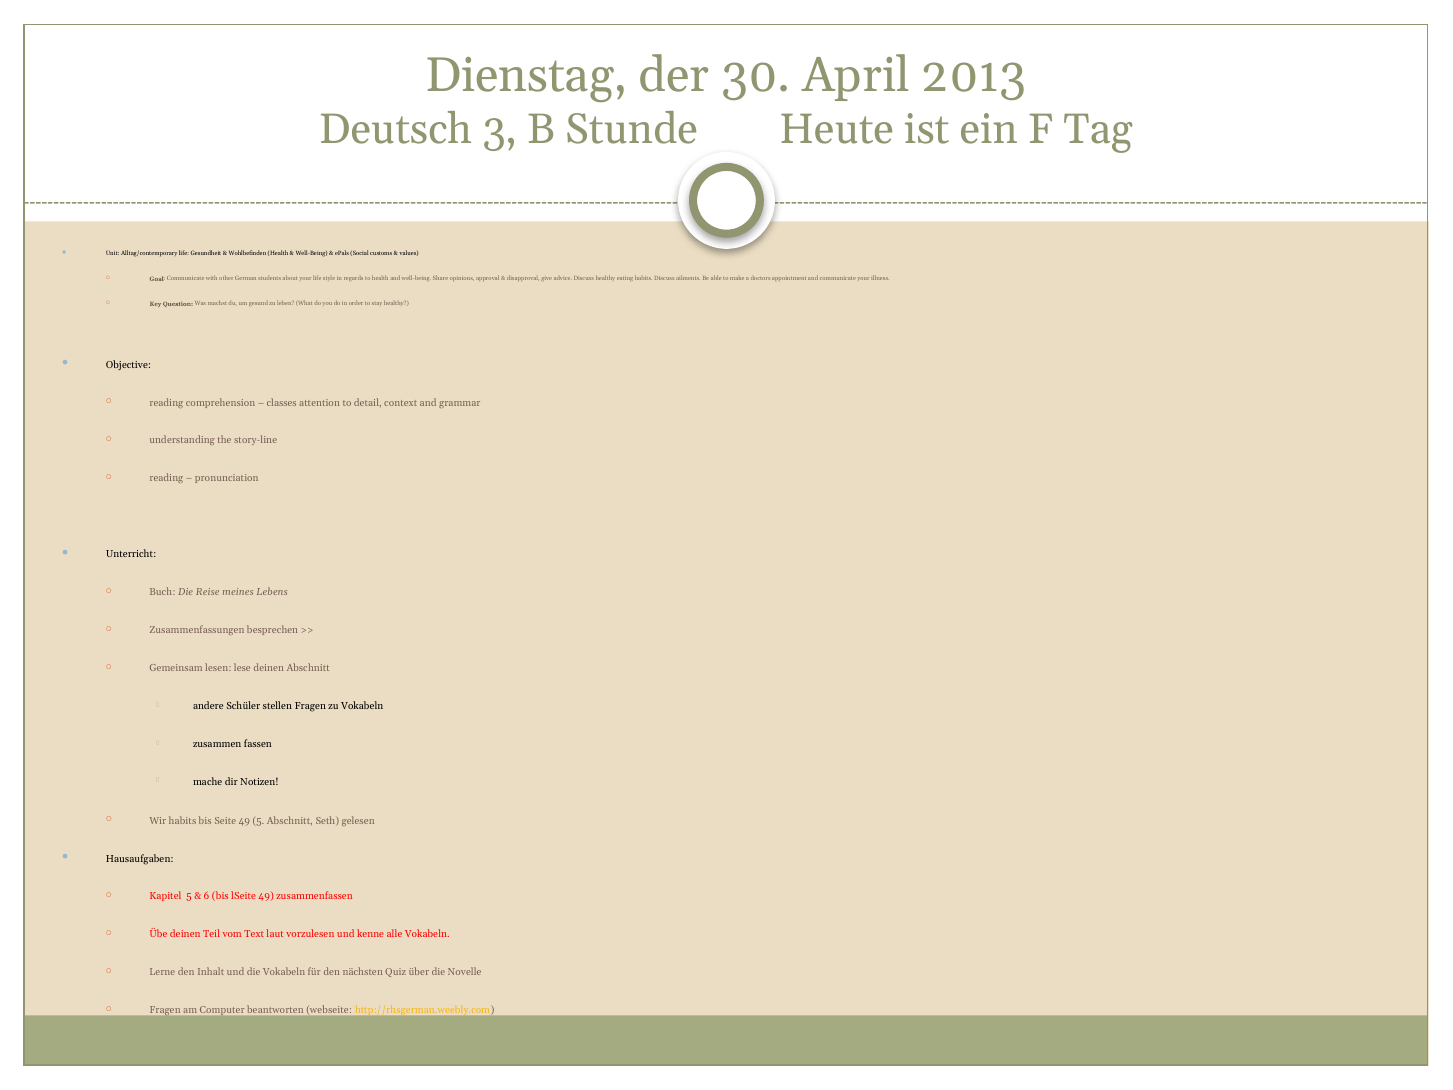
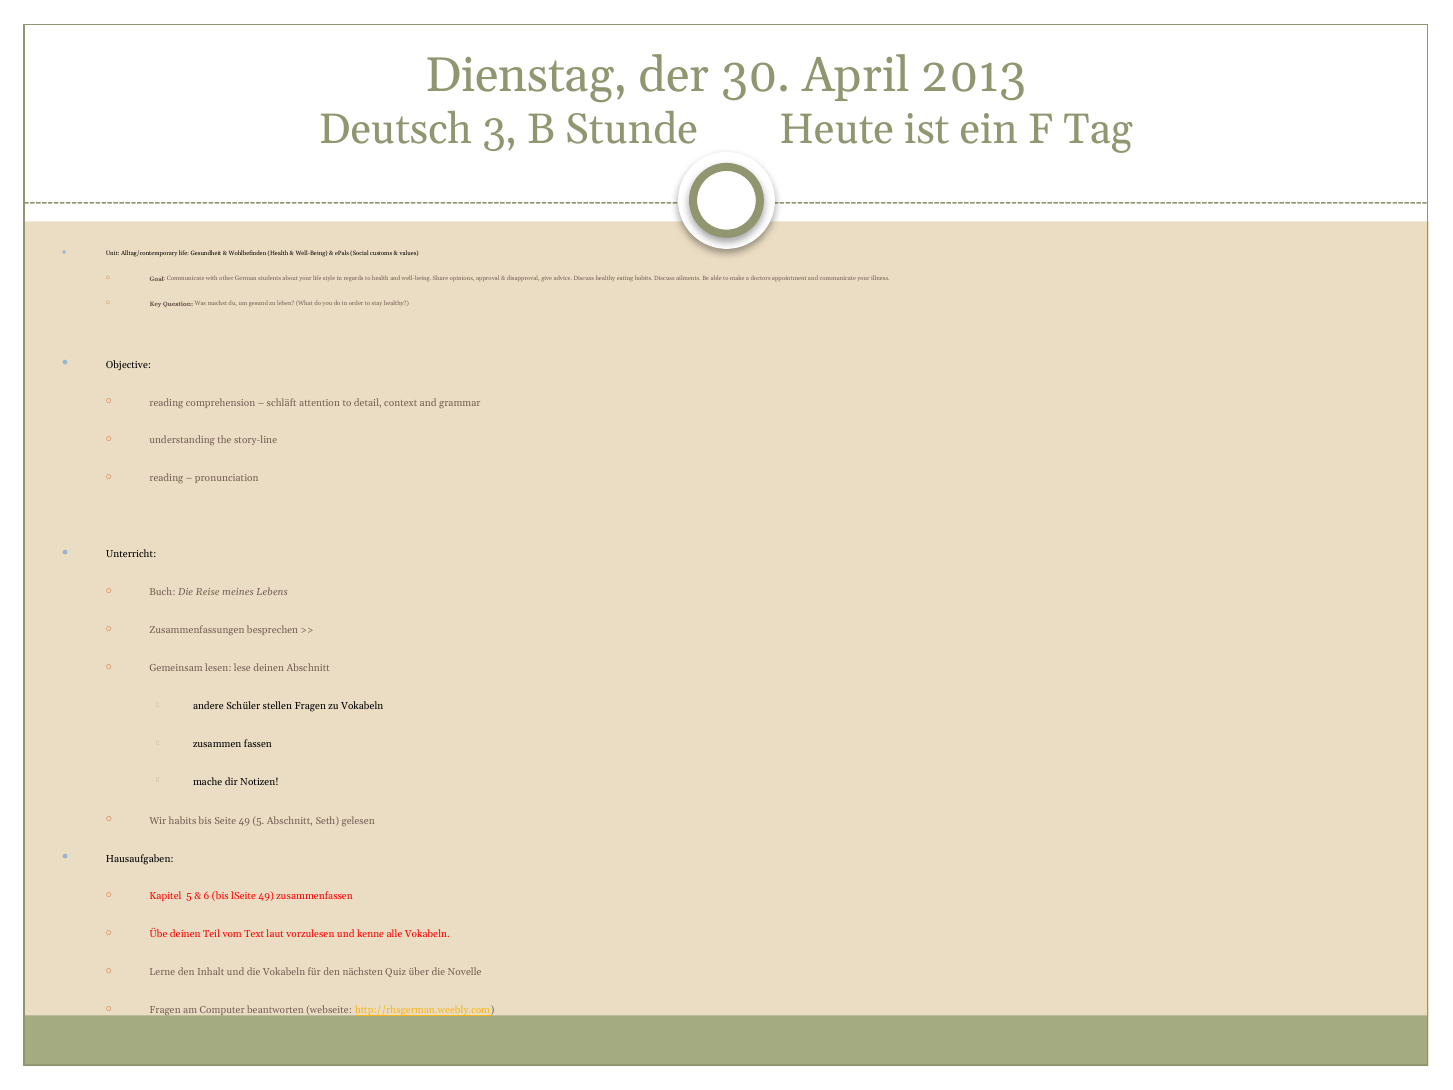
classes: classes -> schläft
